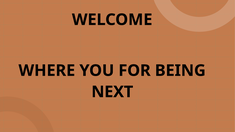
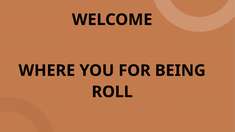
NEXT: NEXT -> ROLL
